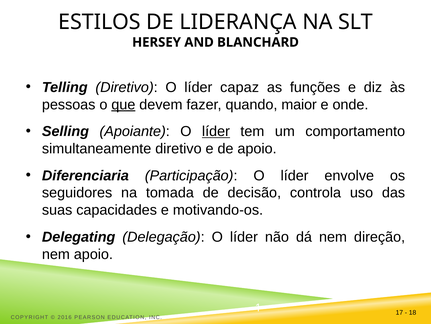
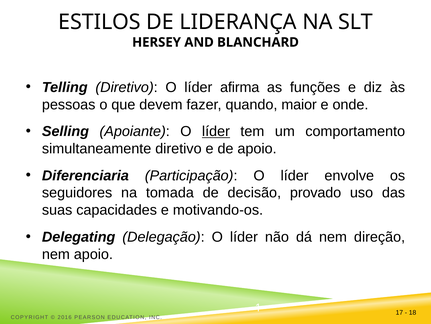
capaz: capaz -> afirma
que underline: present -> none
controla: controla -> provado
